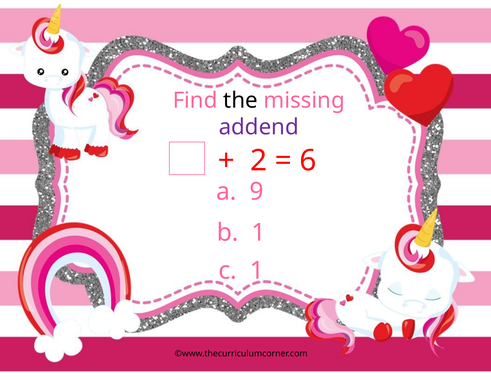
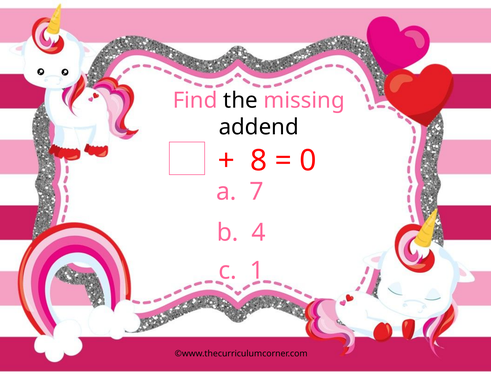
addend colour: purple -> black
2: 2 -> 8
6: 6 -> 0
9: 9 -> 7
b 1: 1 -> 4
